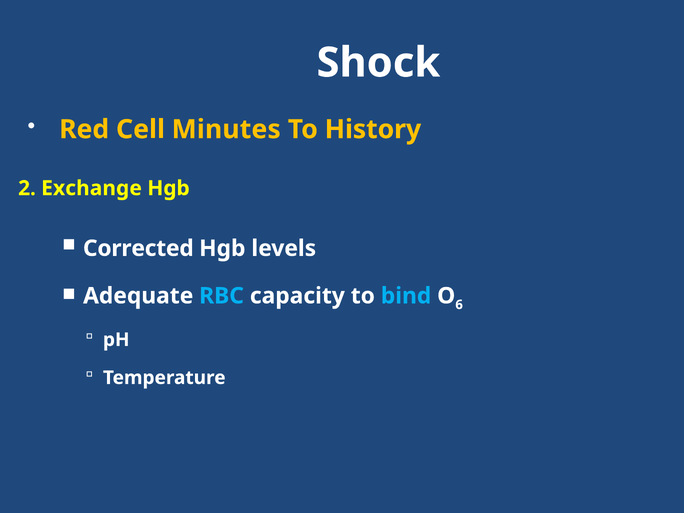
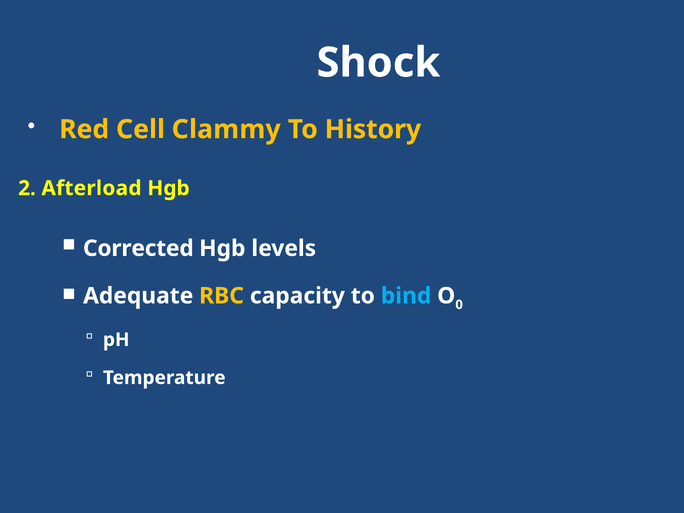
Minutes: Minutes -> Clammy
Exchange: Exchange -> Afterload
RBC colour: light blue -> yellow
6: 6 -> 0
